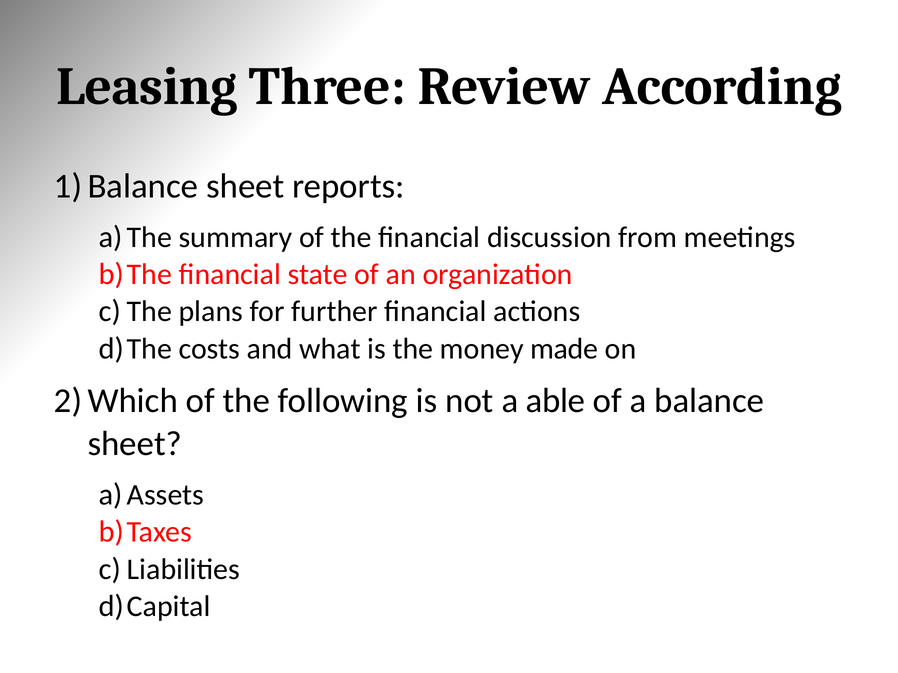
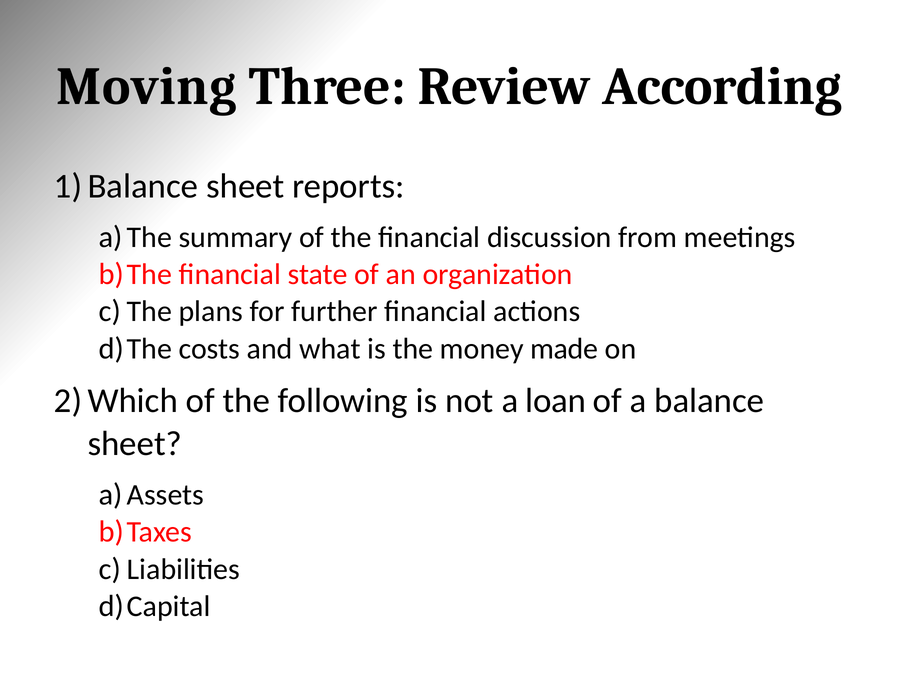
Leasing: Leasing -> Moving
able: able -> loan
